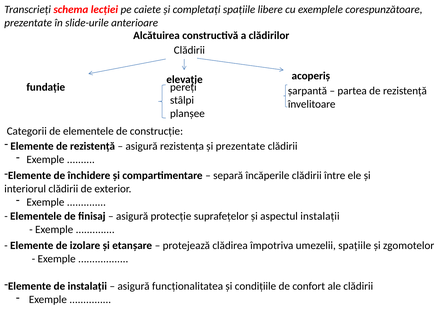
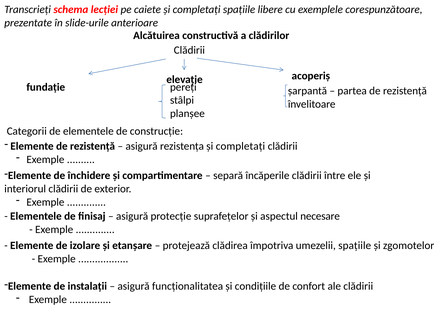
rezistența și prezentate: prezentate -> completați
aspectul instalații: instalații -> necesare
